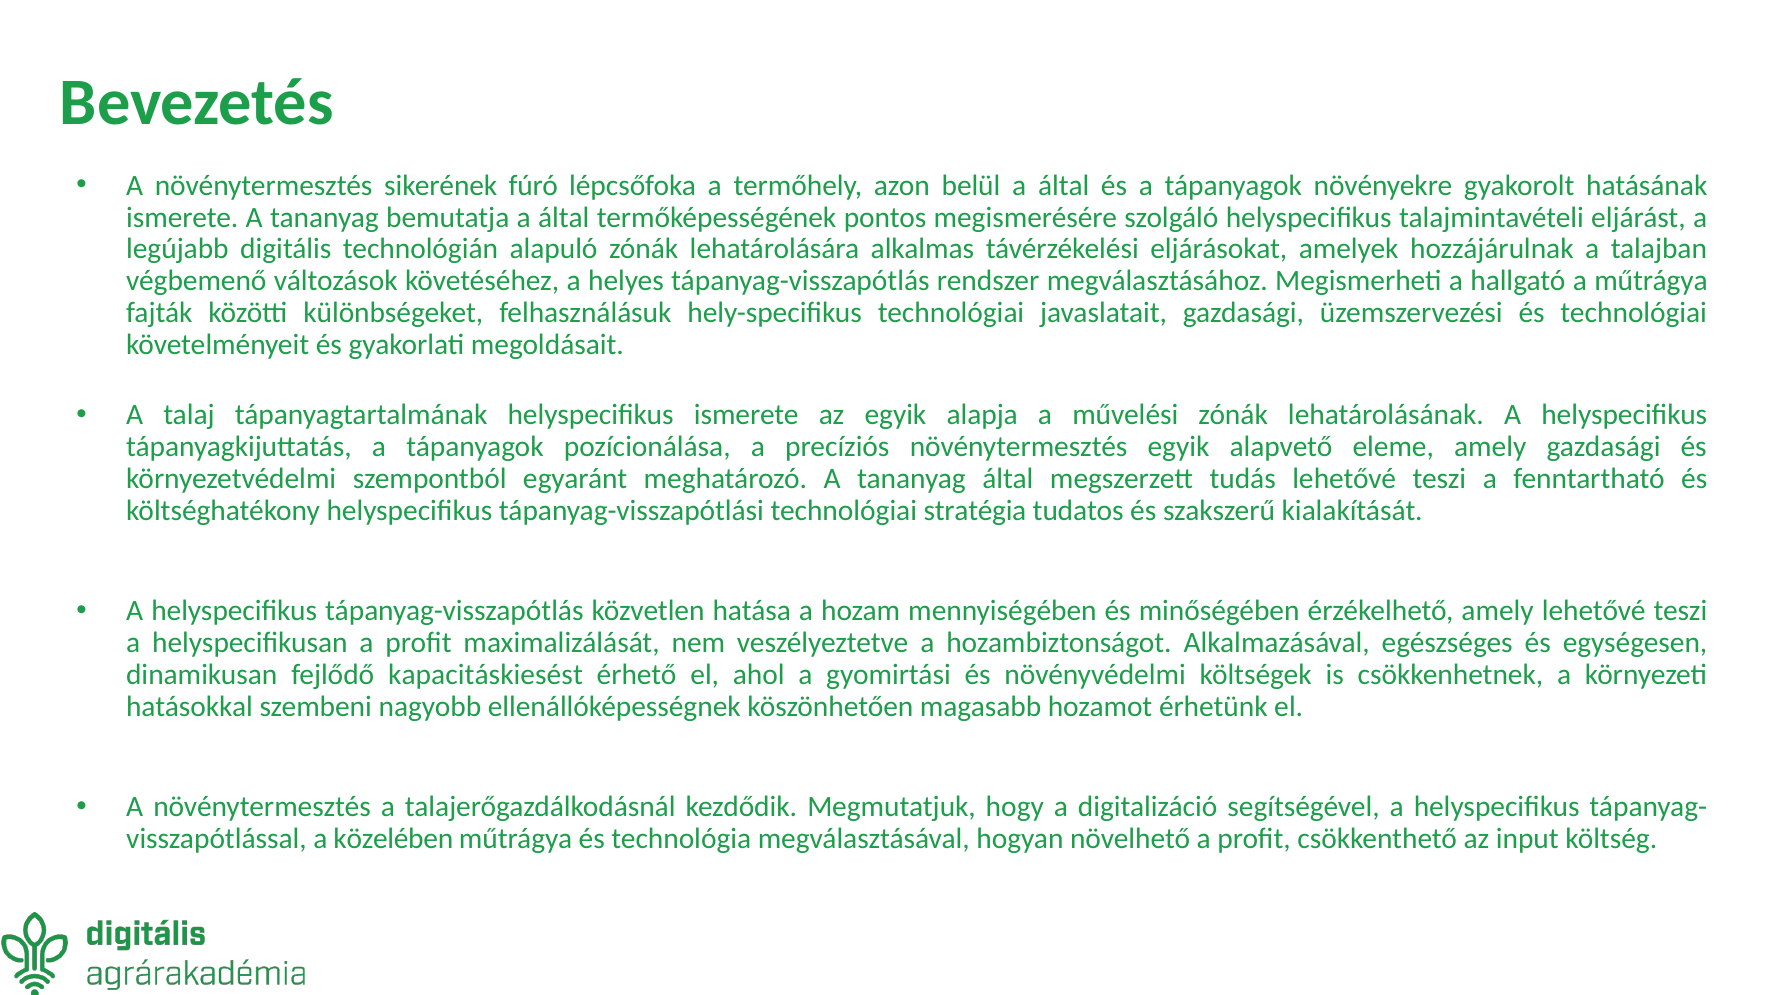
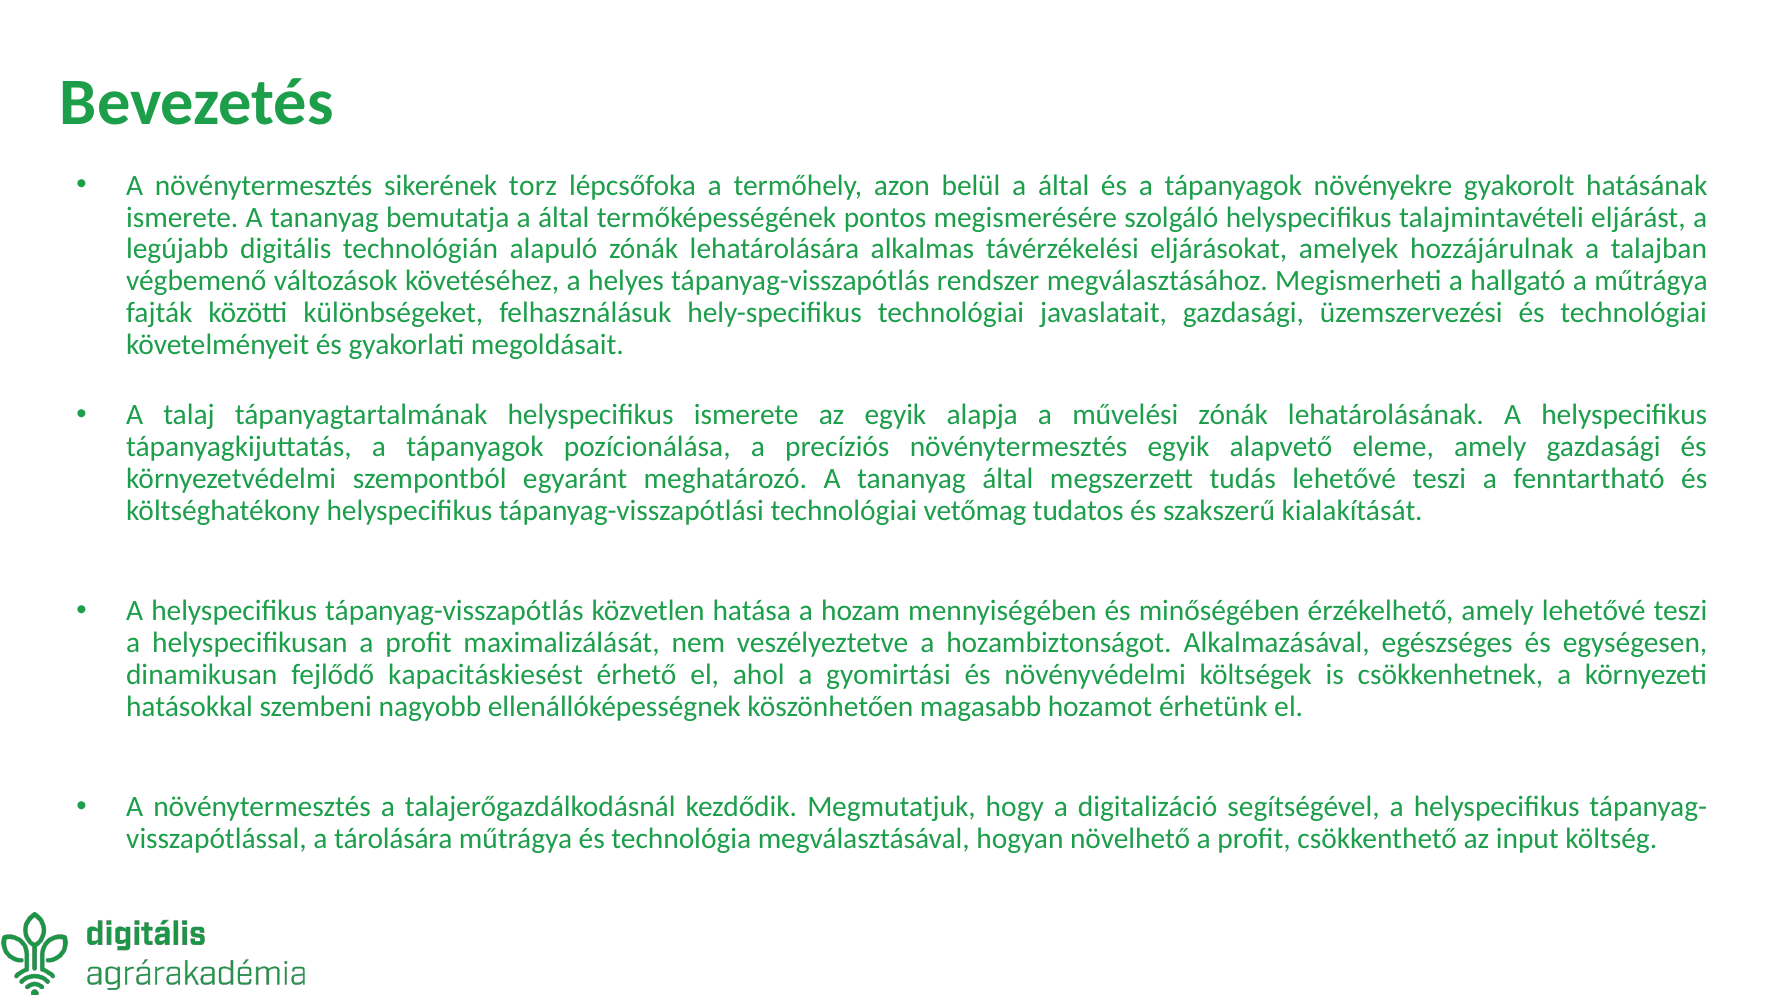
fúró: fúró -> torz
stratégia: stratégia -> vetőmag
közelében: közelében -> tárolására
